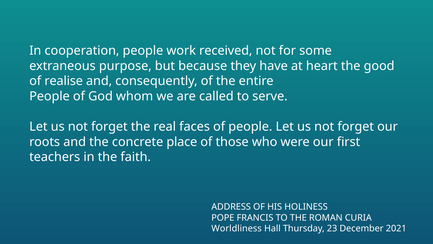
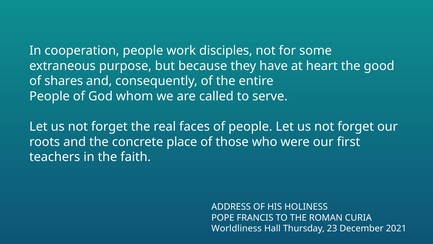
received: received -> disciples
realise: realise -> shares
